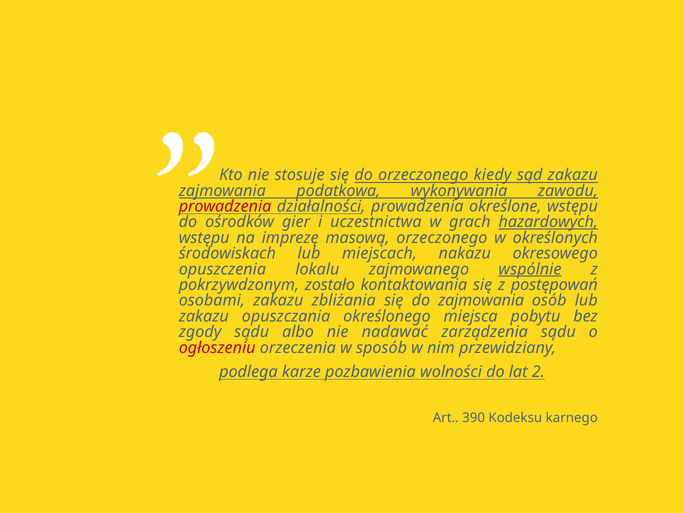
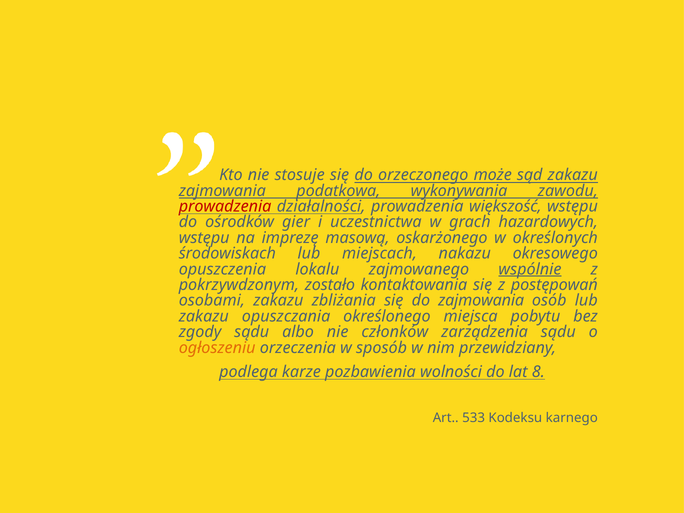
kiedy: kiedy -> może
określone: określone -> większość
hazardowych underline: present -> none
masową orzeczonego: orzeczonego -> oskarżonego
nadawać: nadawać -> członków
ogłoszeniu colour: red -> orange
2: 2 -> 8
390: 390 -> 533
